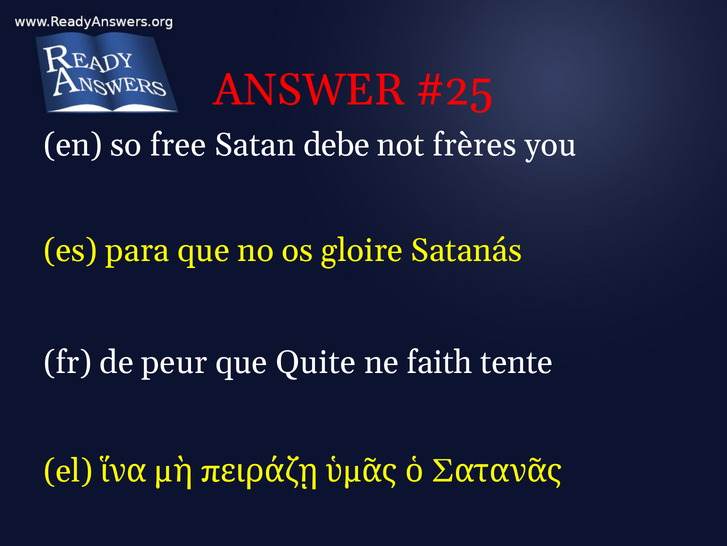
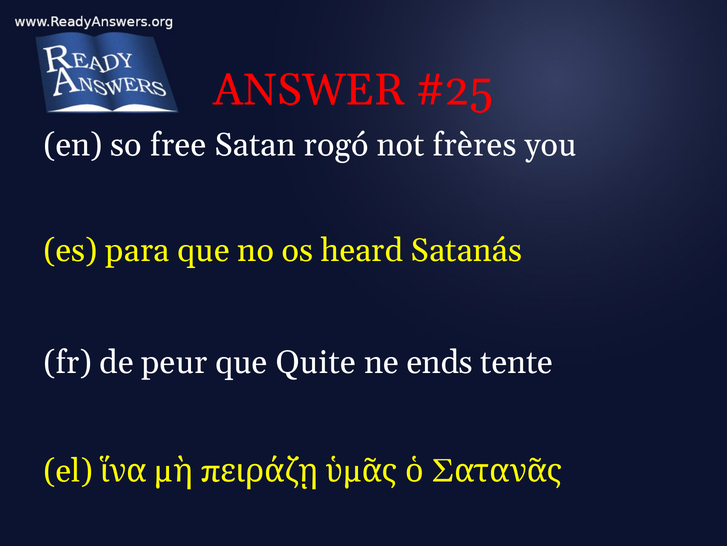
debe: debe -> rogó
gloire: gloire -> heard
faith: faith -> ends
